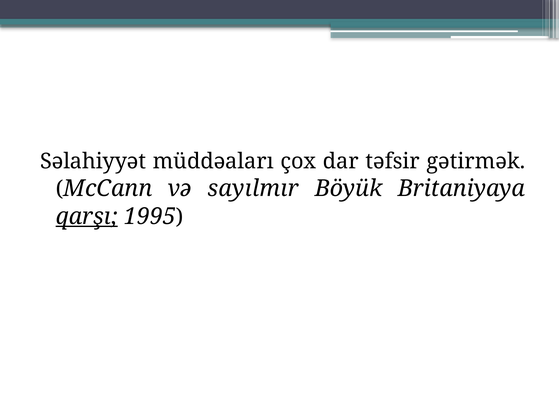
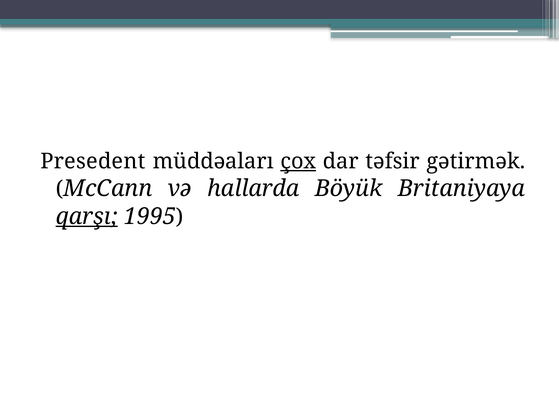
Səlahiyyət: Səlahiyyət -> Presedent
çox underline: none -> present
sayılmır: sayılmır -> hallarda
